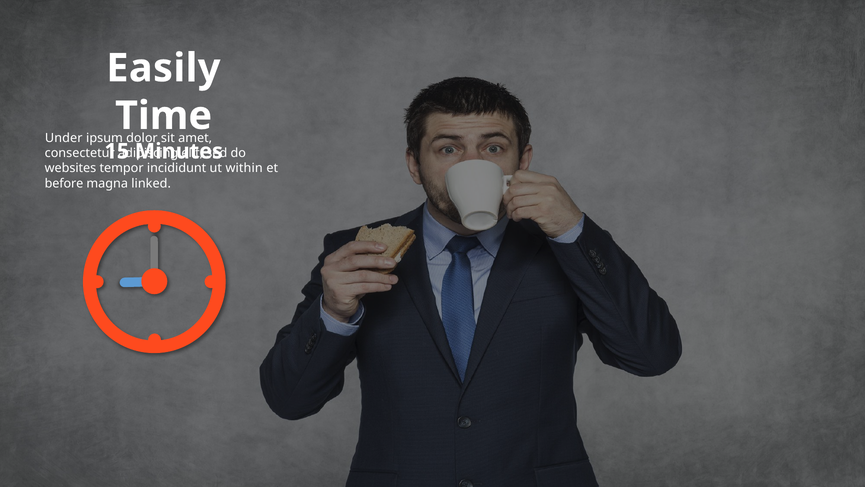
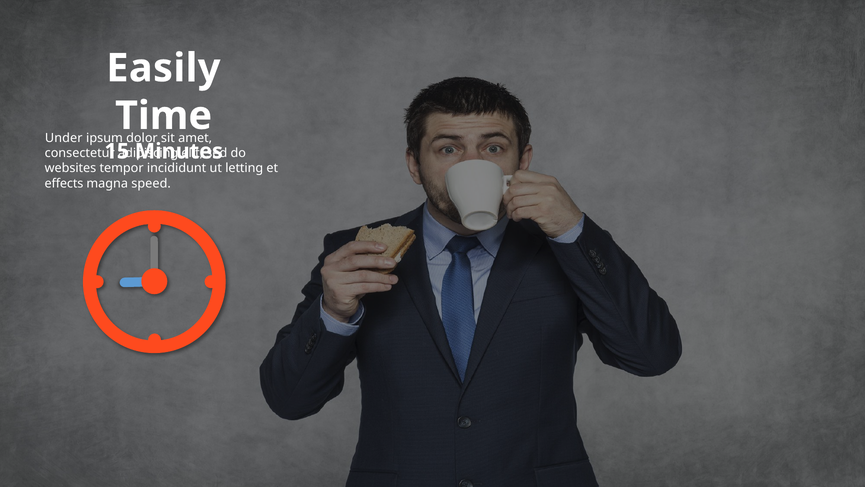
within: within -> letting
before: before -> effects
linked: linked -> speed
